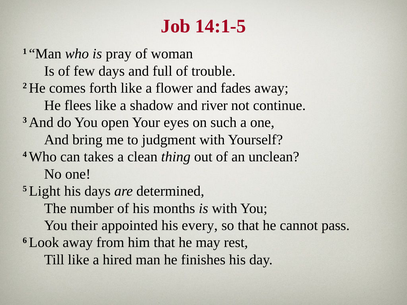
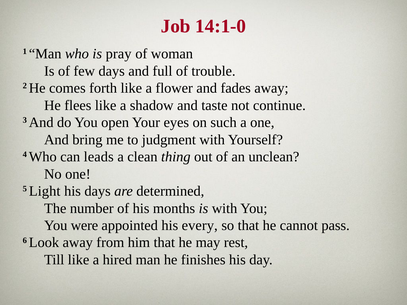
14:1-5: 14:1-5 -> 14:1-0
river: river -> taste
takes: takes -> leads
their: their -> were
